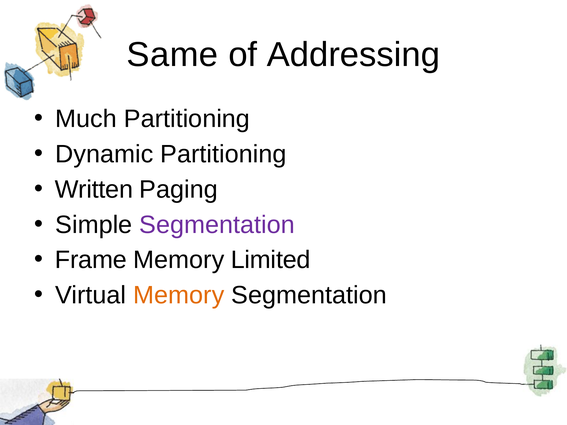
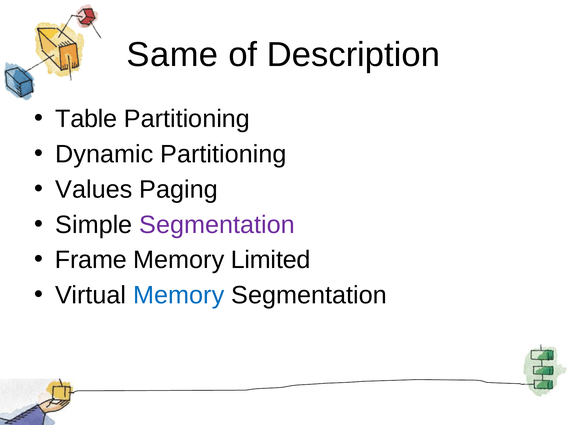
Addressing: Addressing -> Description
Much: Much -> Table
Written: Written -> Values
Memory at (179, 295) colour: orange -> blue
